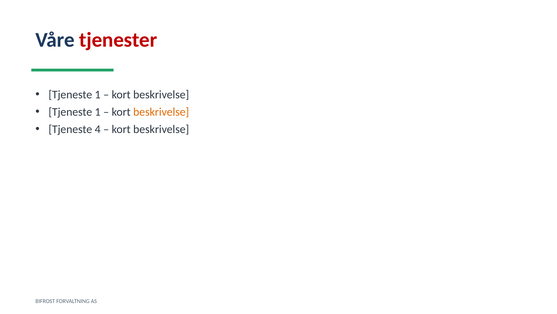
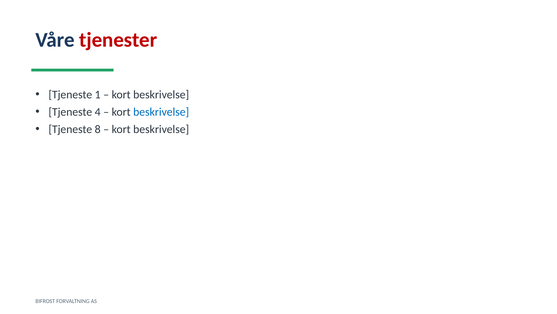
1 at (98, 112): 1 -> 4
beskrivelse at (161, 112) colour: orange -> blue
4: 4 -> 8
